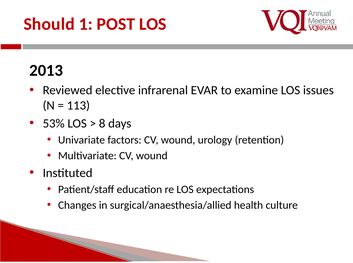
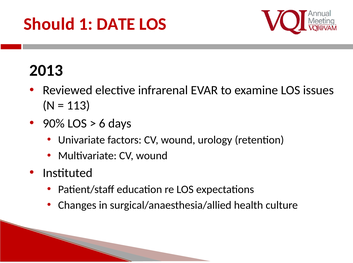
POST: POST -> DATE
53%: 53% -> 90%
8: 8 -> 6
